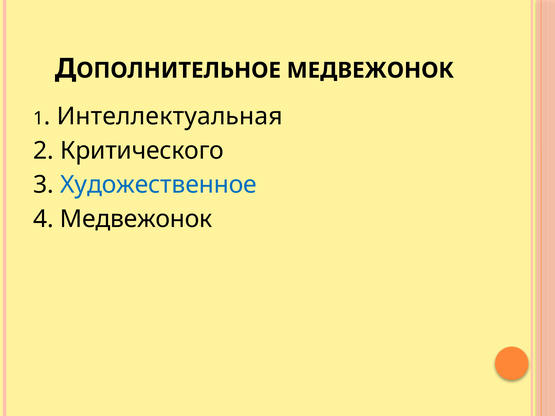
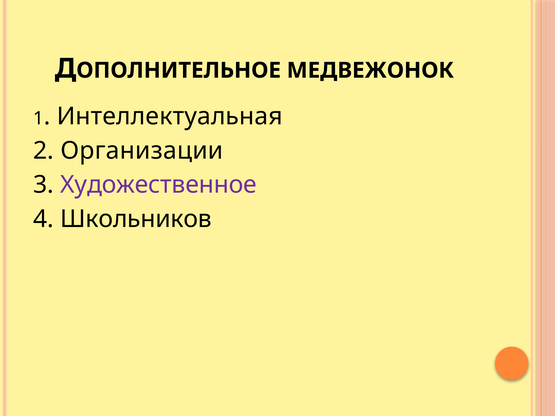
Критического: Критического -> Организации
Художественное colour: blue -> purple
4 Медвежонок: Медвежонок -> Школьников
